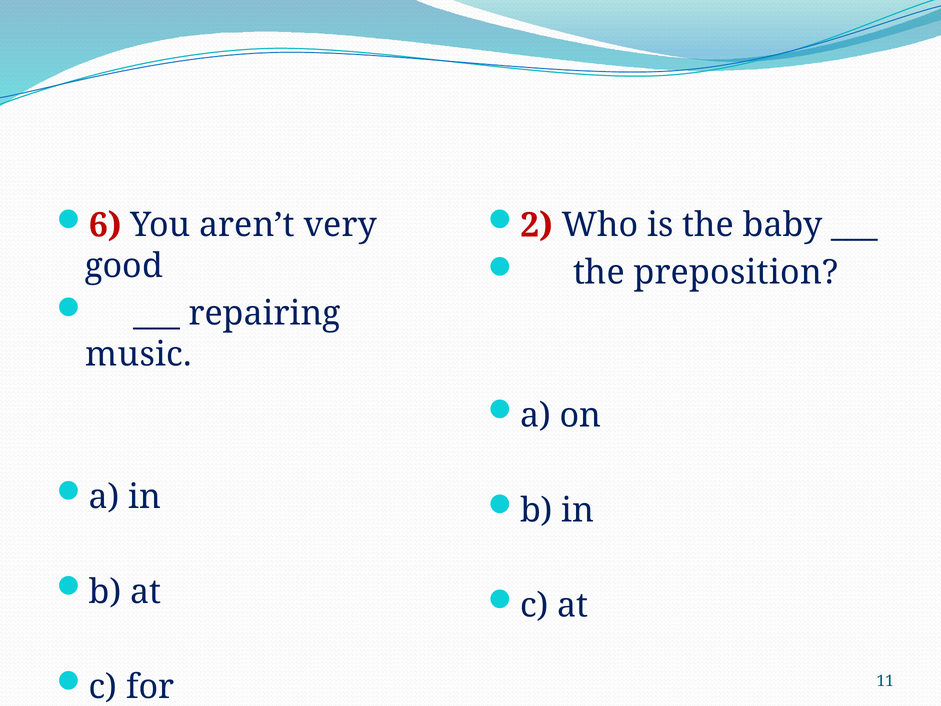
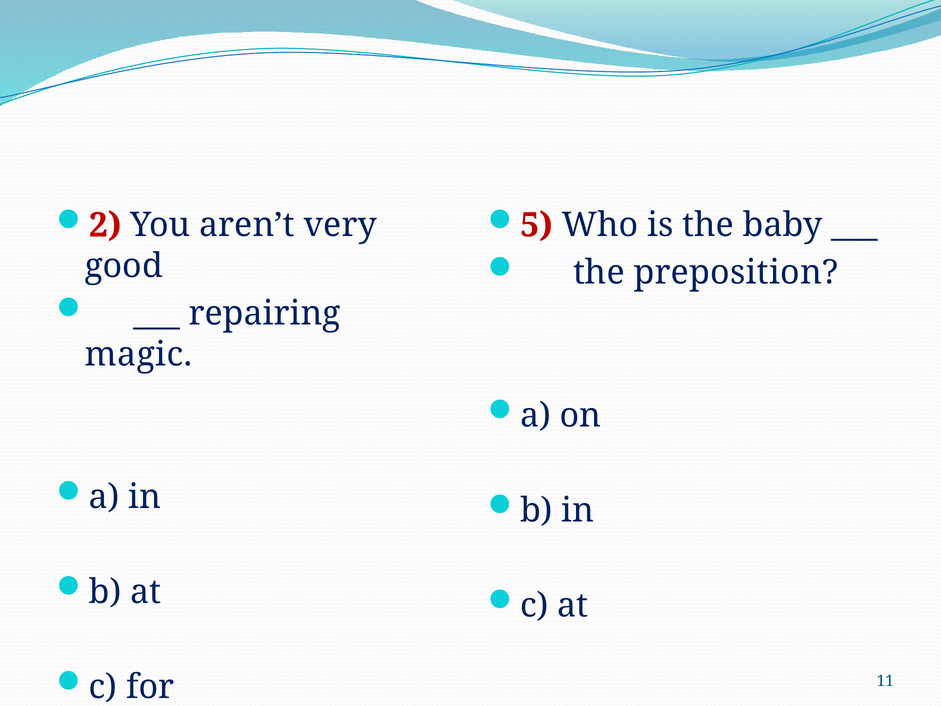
6: 6 -> 2
2: 2 -> 5
music: music -> magic
